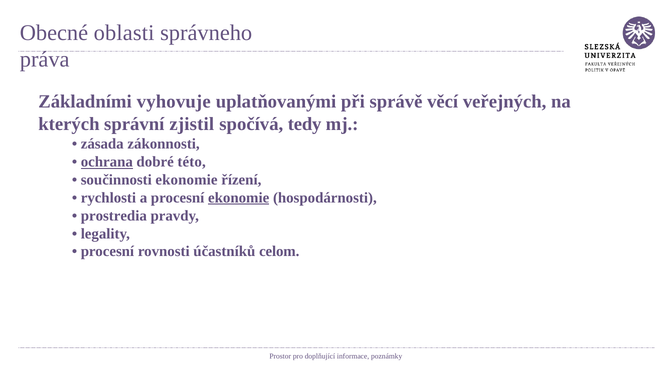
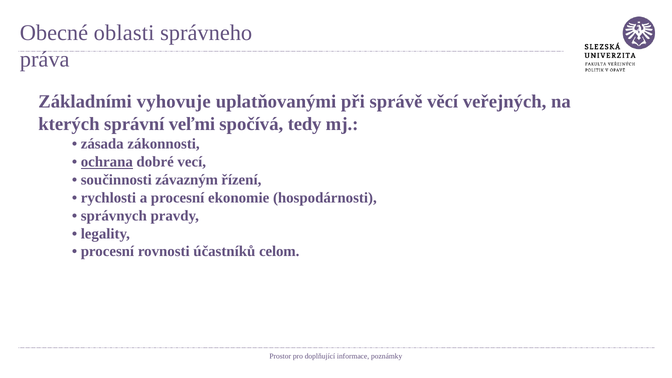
zjistil: zjistil -> veľmi
této: této -> vecí
součinnosti ekonomie: ekonomie -> závazným
ekonomie at (239, 198) underline: present -> none
prostredia: prostredia -> správnych
